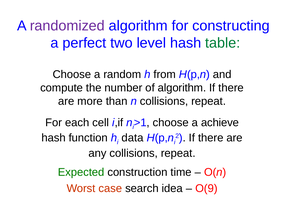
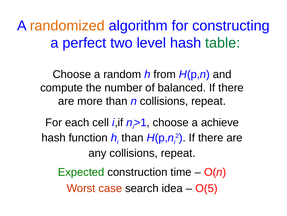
randomized colour: purple -> orange
of algorithm: algorithm -> balanced
data at (133, 137): data -> than
O(9: O(9 -> O(5
